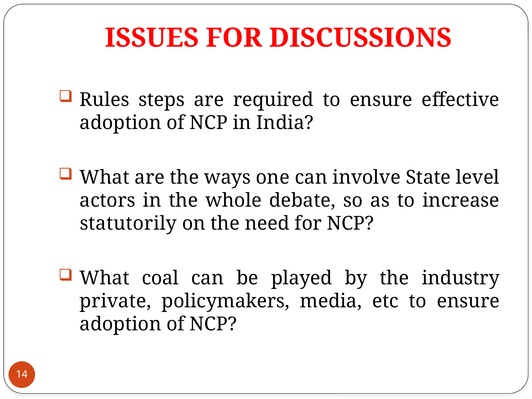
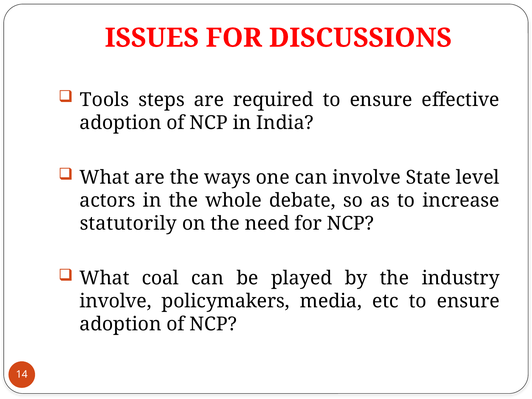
Rules: Rules -> Tools
private at (115, 301): private -> involve
